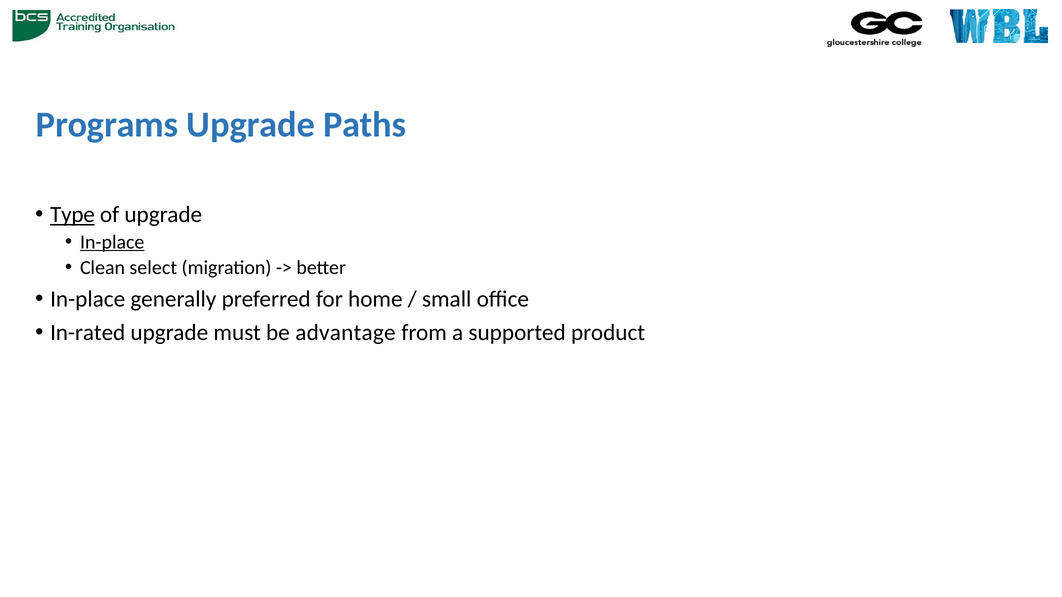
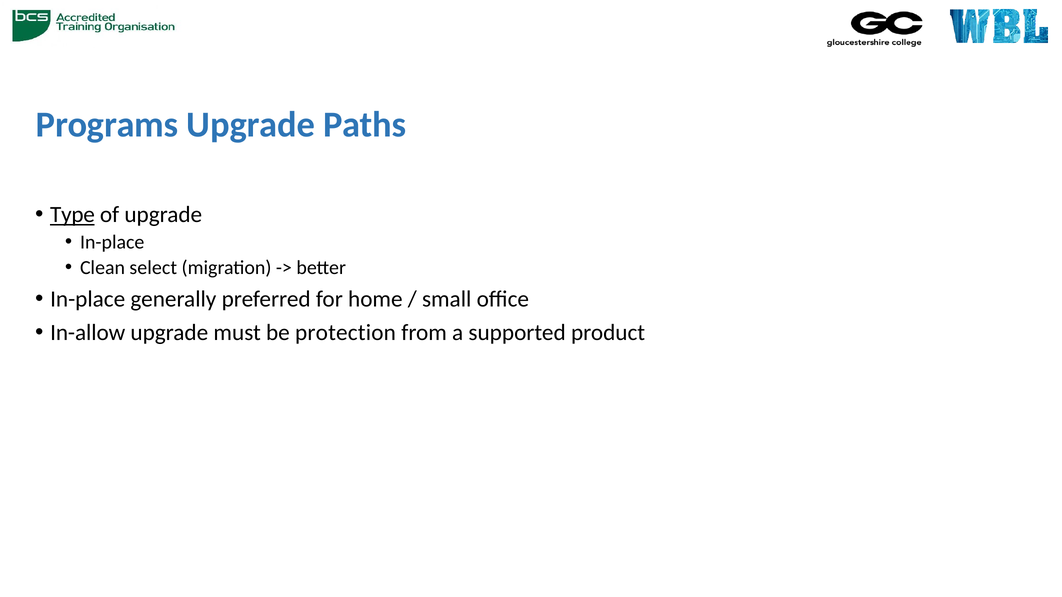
In-place at (112, 242) underline: present -> none
In-rated: In-rated -> In-allow
advantage: advantage -> protection
